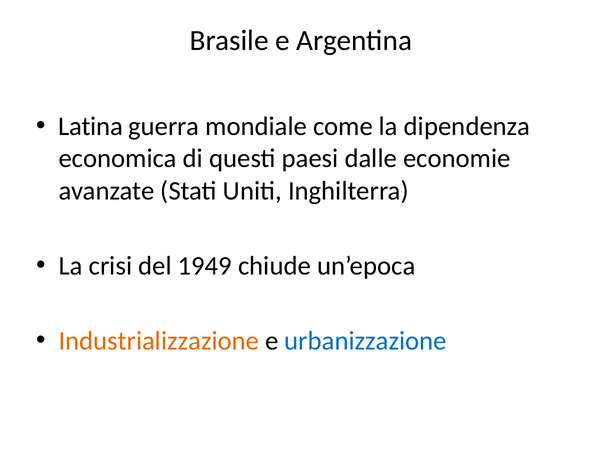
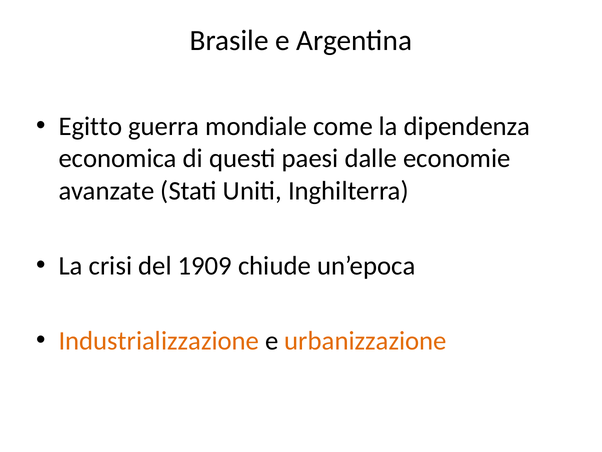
Latina: Latina -> Egitto
1949: 1949 -> 1909
urbanizzazione colour: blue -> orange
